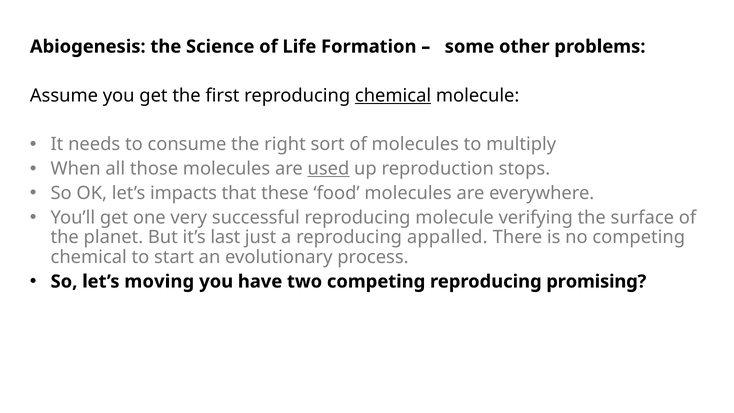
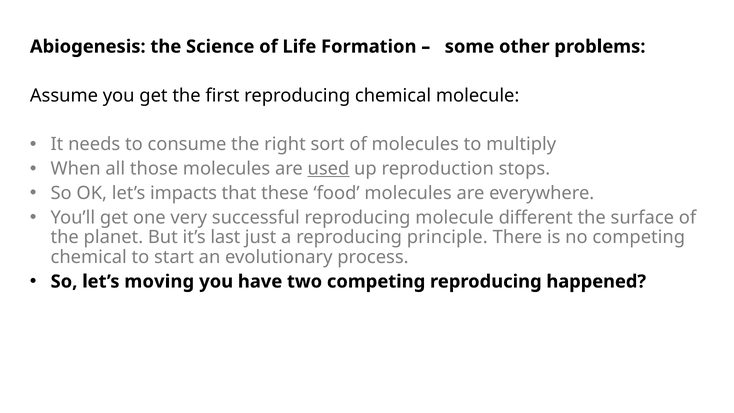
chemical at (393, 95) underline: present -> none
verifying: verifying -> different
appalled: appalled -> principle
promising: promising -> happened
